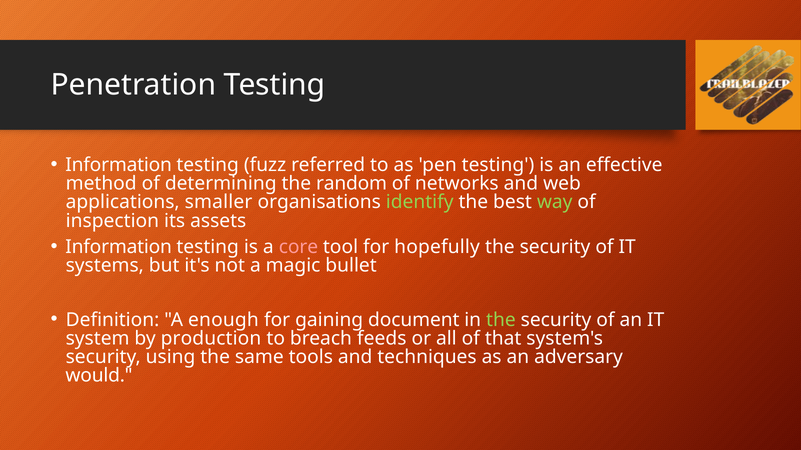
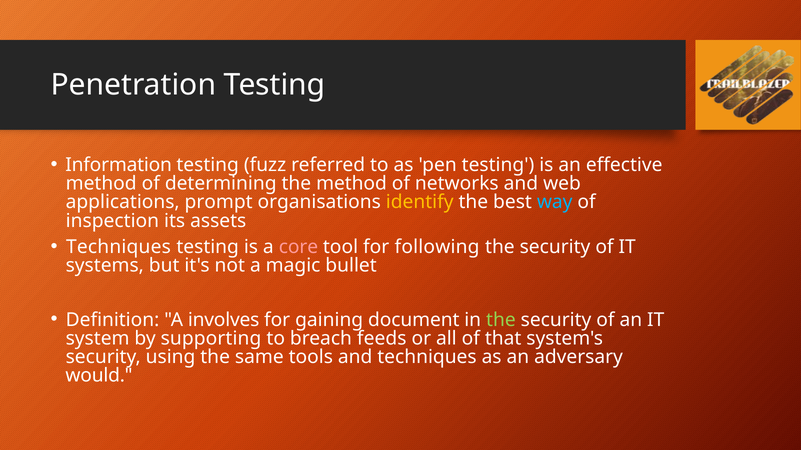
the random: random -> method
smaller: smaller -> prompt
identify colour: light green -> yellow
way colour: light green -> light blue
Information at (119, 247): Information -> Techniques
hopefully: hopefully -> following
enough: enough -> involves
production: production -> supporting
